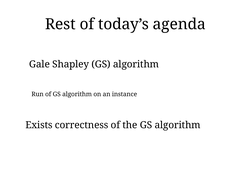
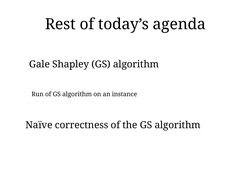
Exists: Exists -> Naïve
